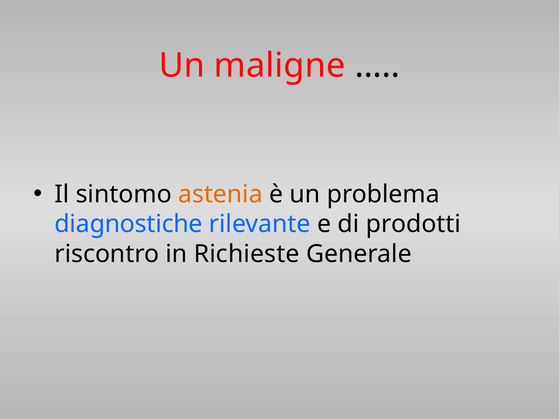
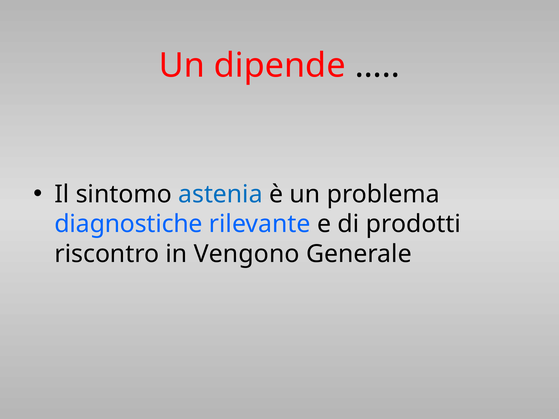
maligne: maligne -> dipende
astenia colour: orange -> blue
Richieste: Richieste -> Vengono
